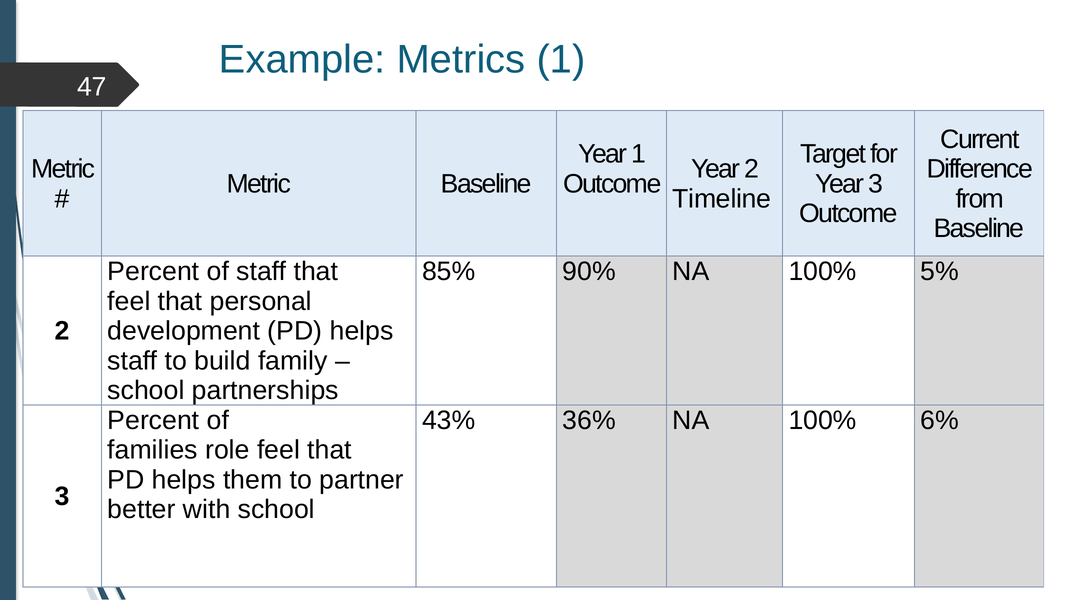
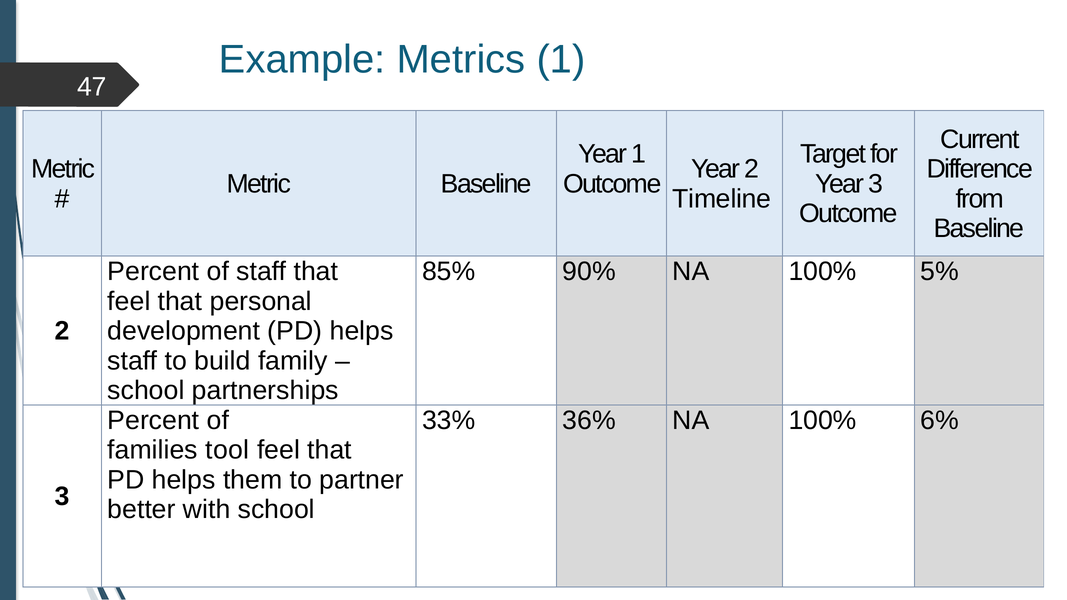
43%: 43% -> 33%
role: role -> tool
